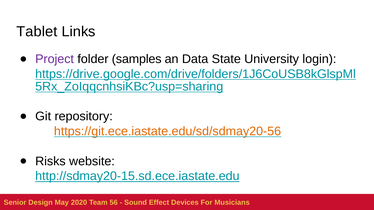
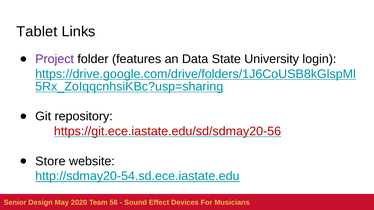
samples: samples -> features
https://git.ece.iastate.edu/sd/sdmay20-56 colour: orange -> red
Risks: Risks -> Store
http://sdmay20-15.sd.ece.iastate.edu: http://sdmay20-15.sd.ece.iastate.edu -> http://sdmay20-54.sd.ece.iastate.edu
